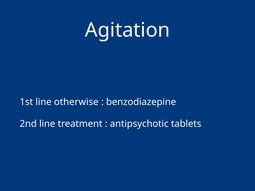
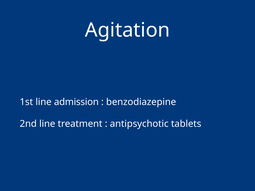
otherwise: otherwise -> admission
